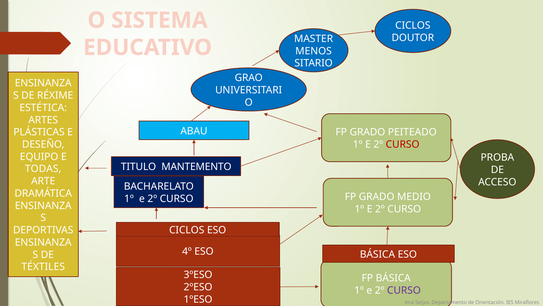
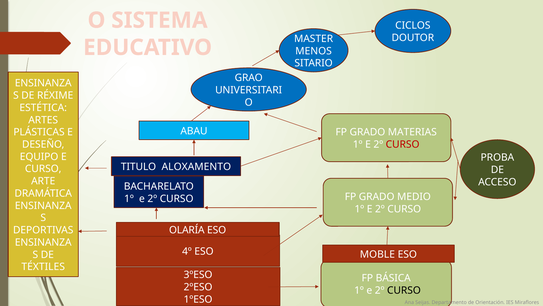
PEITEADO: PEITEADO -> MATERIAS
MANTEMENTO: MANTEMENTO -> ALOXAMENTO
TODAS at (43, 169): TODAS -> CURSO
CICLOS at (187, 230): CICLOS -> OLARÍA
BÁSICA at (377, 254): BÁSICA -> MOBLE
CURSO at (404, 290) colour: purple -> black
